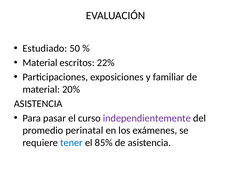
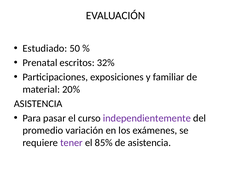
Material at (40, 63): Material -> Prenatal
22%: 22% -> 32%
perinatal: perinatal -> variación
tener colour: blue -> purple
